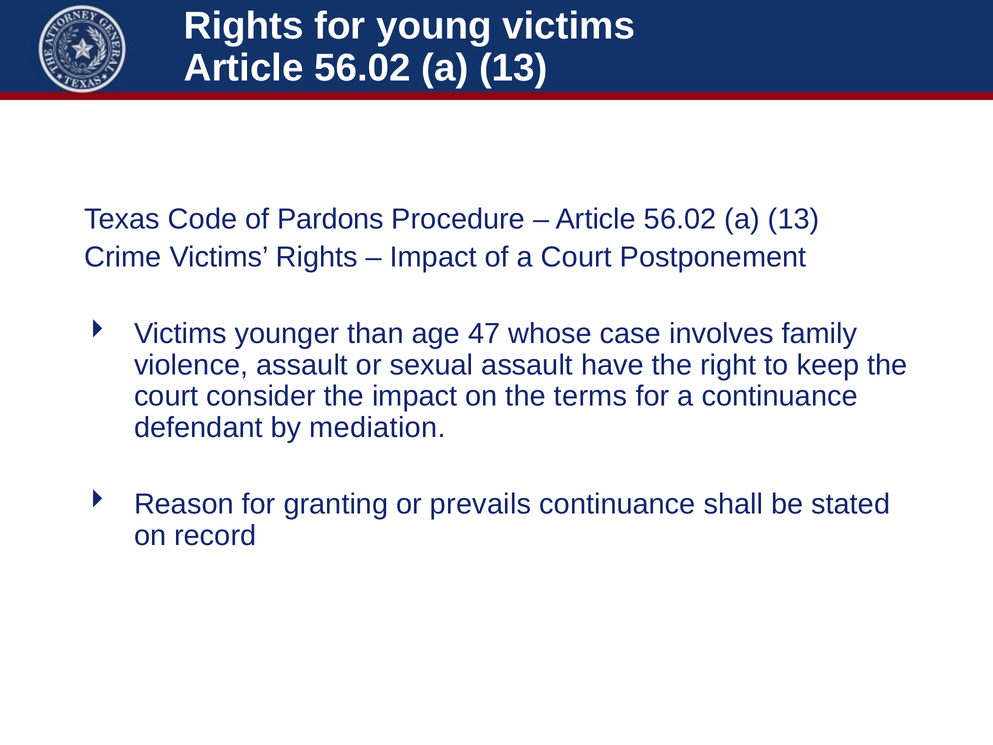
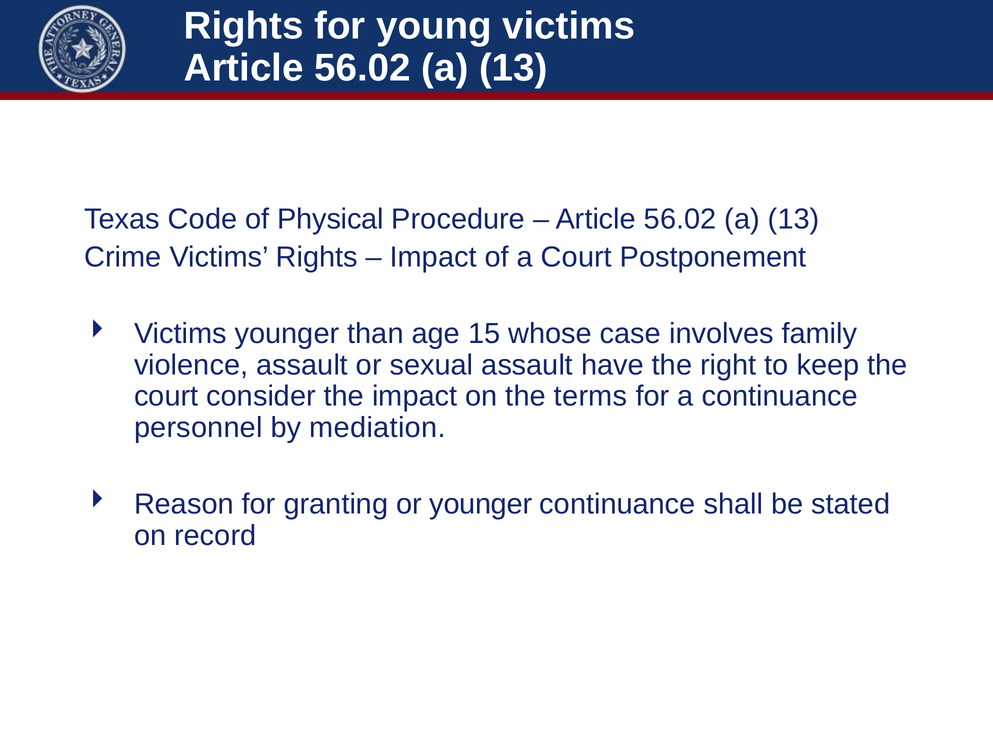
Pardons: Pardons -> Physical
47: 47 -> 15
defendant: defendant -> personnel
or prevails: prevails -> younger
